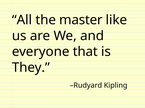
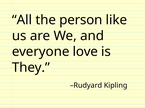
master: master -> person
that: that -> love
